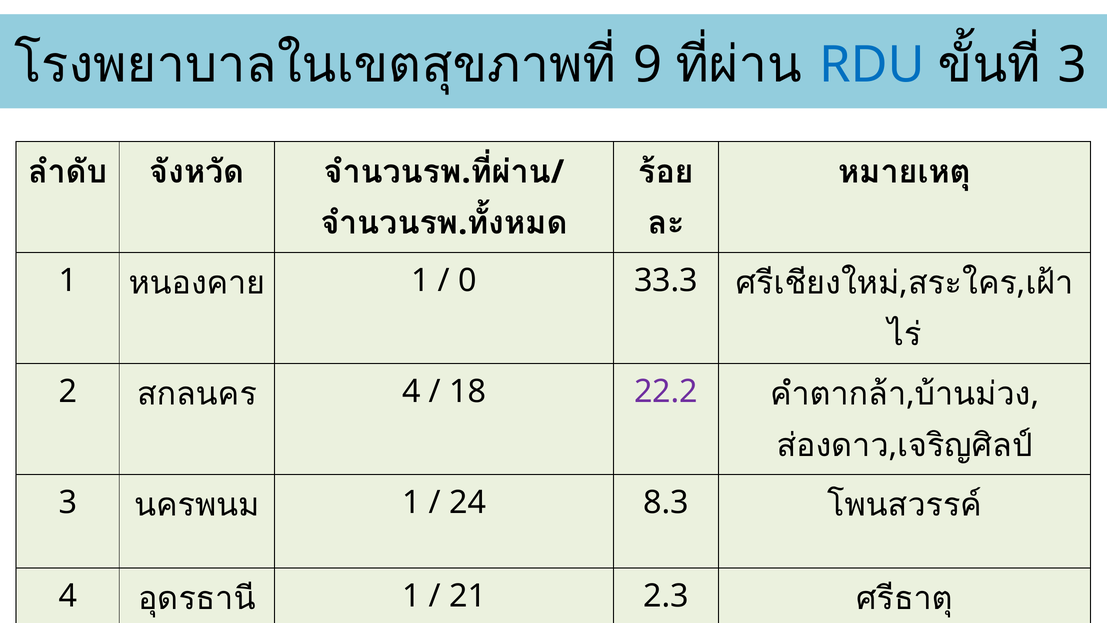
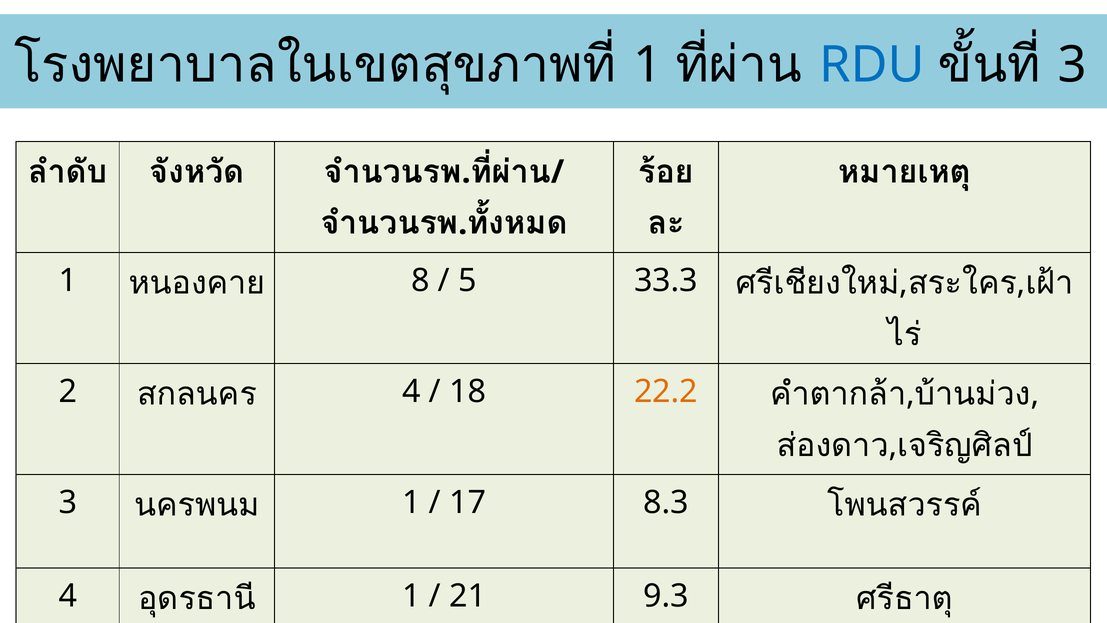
9 at (648, 65): 9 -> 1
1 at (420, 280): 1 -> 8
0: 0 -> 5
22.2 colour: purple -> orange
24: 24 -> 17
2.3: 2.3 -> 9.3
